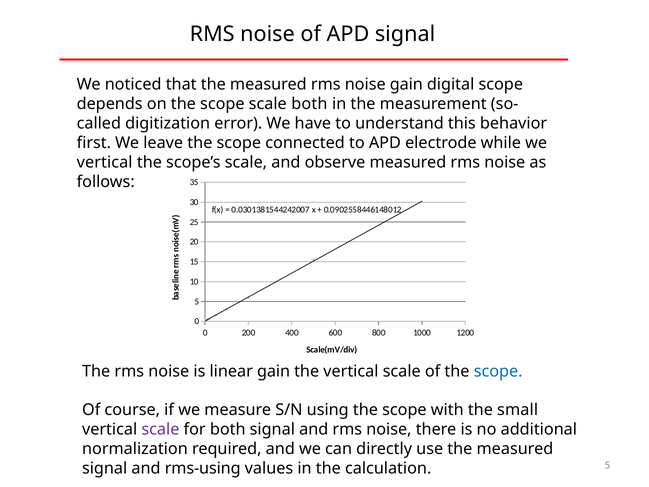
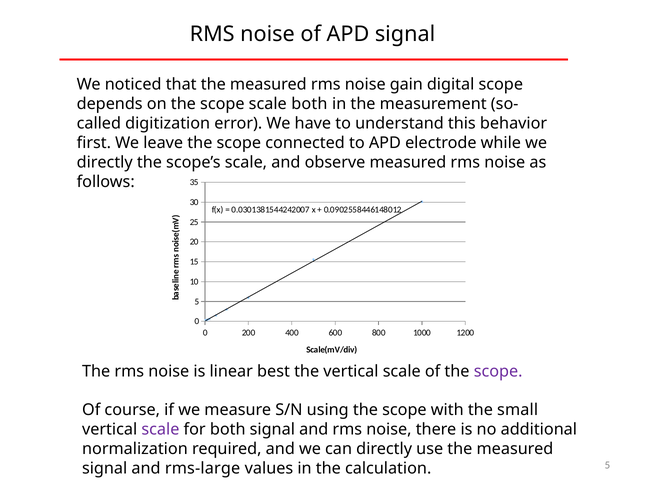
vertical at (105, 162): vertical -> directly
linear gain: gain -> best
scope at (498, 371) colour: blue -> purple
rms-using: rms-using -> rms-large
